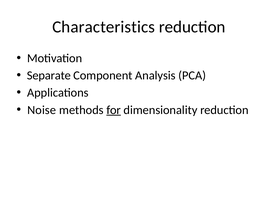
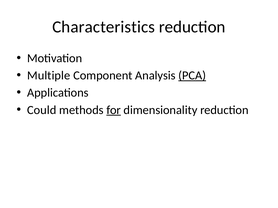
Separate: Separate -> Multiple
PCA underline: none -> present
Noise: Noise -> Could
